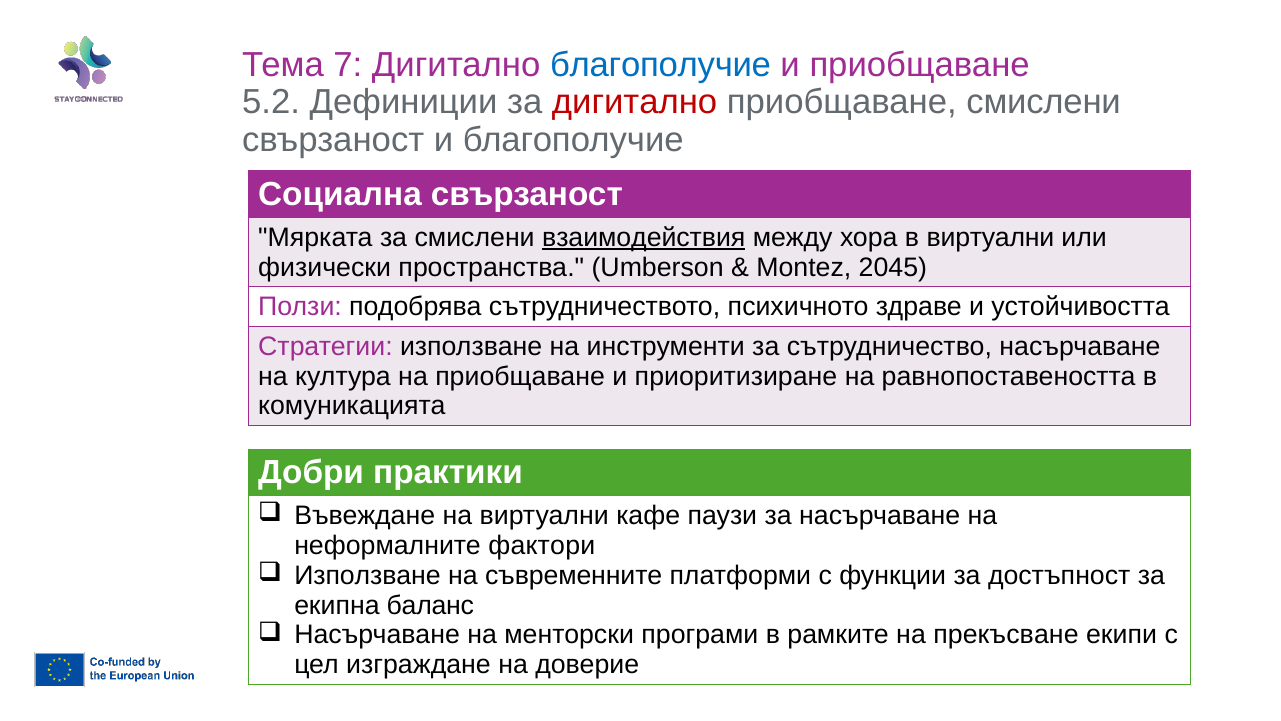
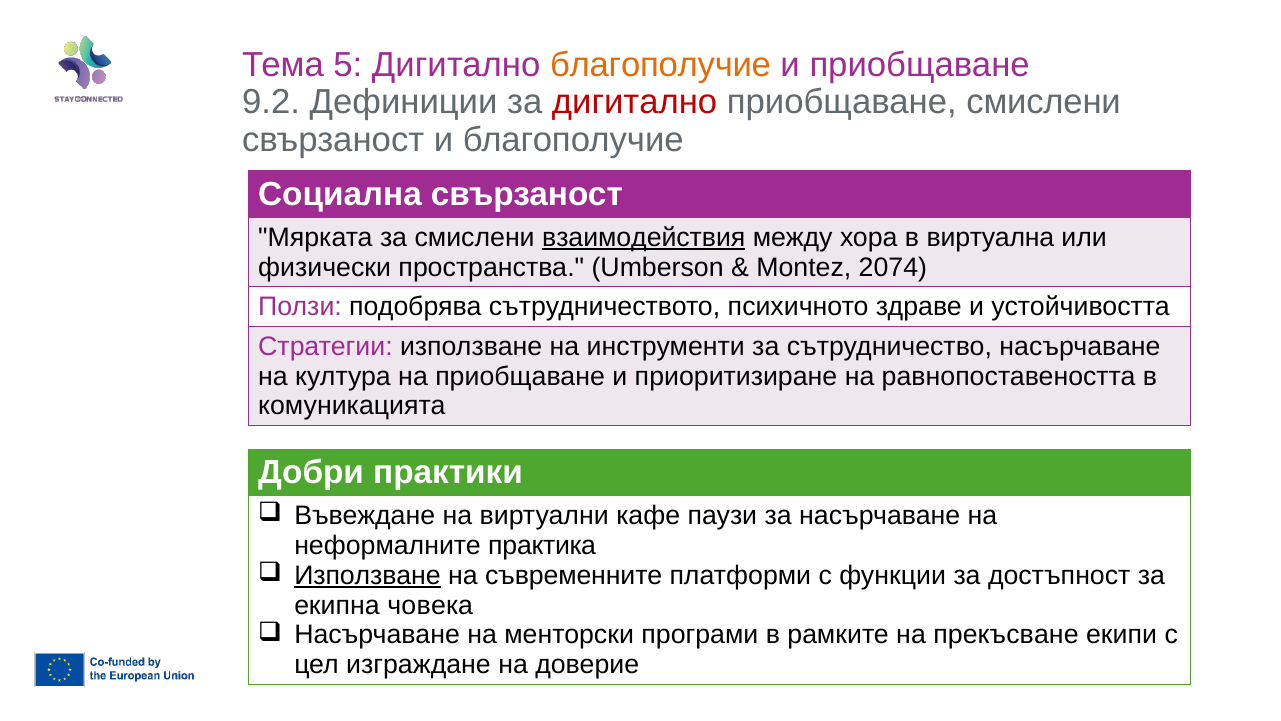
7: 7 -> 5
благополучие at (661, 65) colour: blue -> orange
5.2: 5.2 -> 9.2
в виртуални: виртуални -> виртуална
2045: 2045 -> 2074
фактори: фактори -> практика
Използване at (368, 575) underline: none -> present
баланс: баланс -> човека
